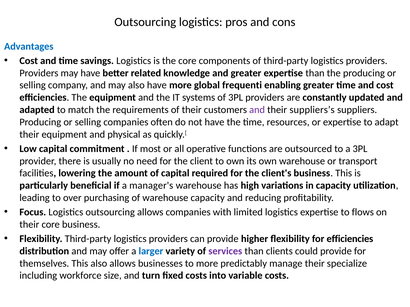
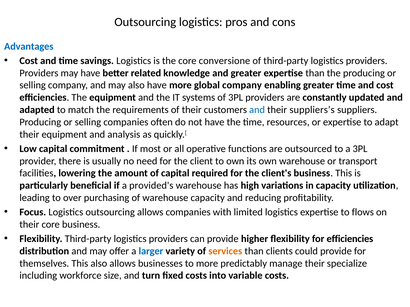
components: components -> conversione
global frequenti: frequenti -> company
and at (257, 110) colour: purple -> blue
physical: physical -> analysis
manager's: manager's -> provided's
services colour: purple -> orange
